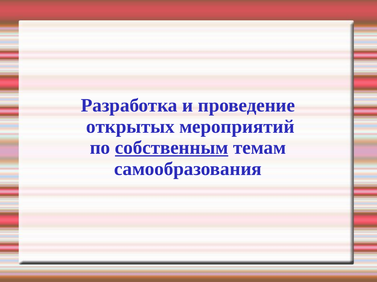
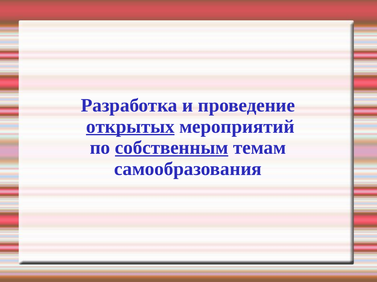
открытых underline: none -> present
